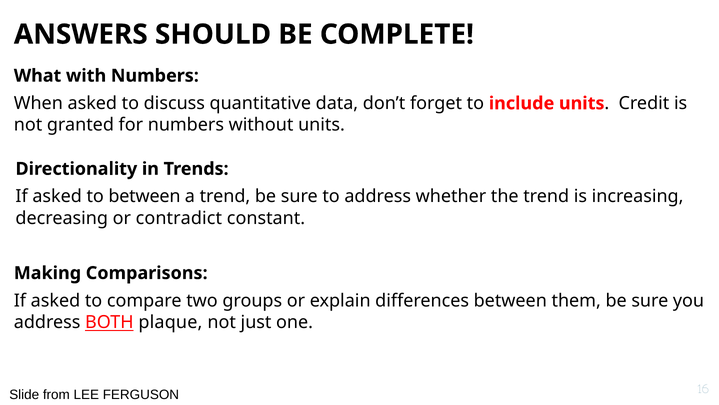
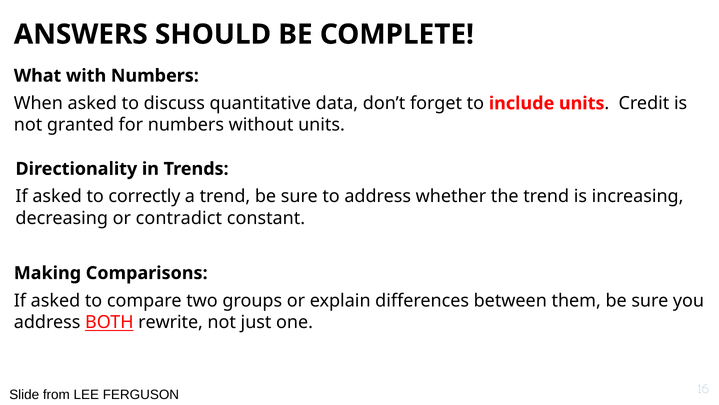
to between: between -> correctly
plaque: plaque -> rewrite
